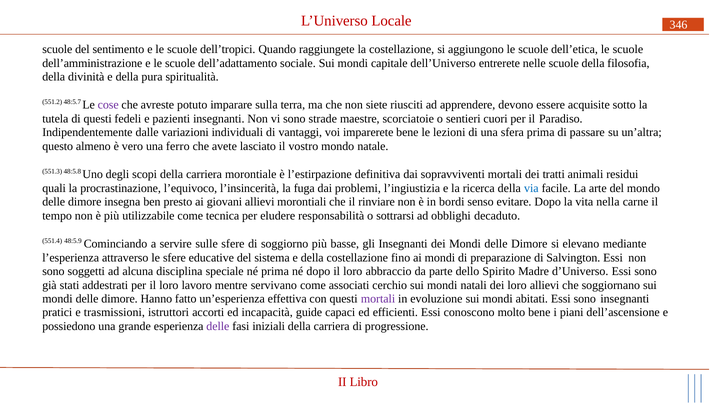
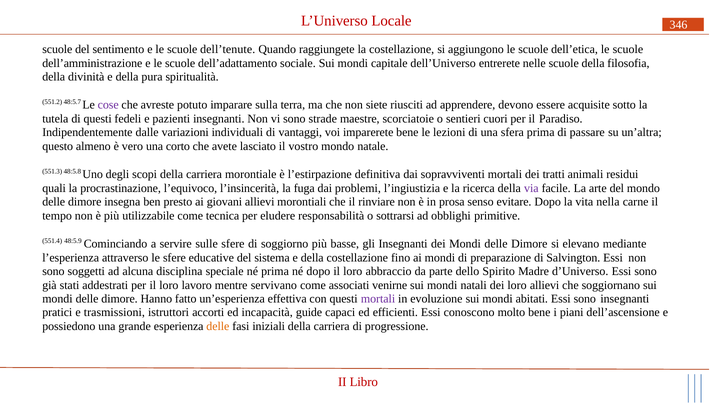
dell’tropici: dell’tropici -> dell’tenute
ferro: ferro -> corto
via colour: blue -> purple
bordi: bordi -> prosa
decaduto: decaduto -> primitive
cerchio: cerchio -> venirne
delle at (218, 326) colour: purple -> orange
